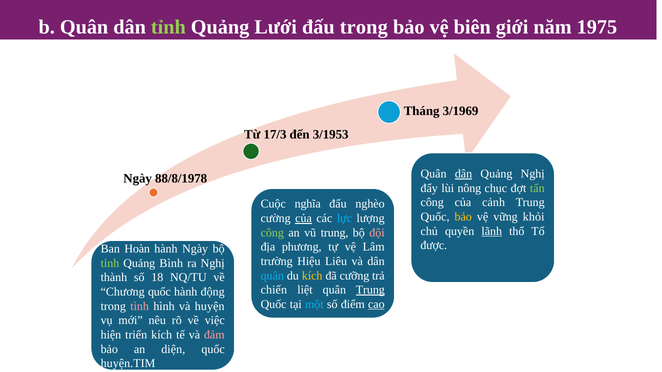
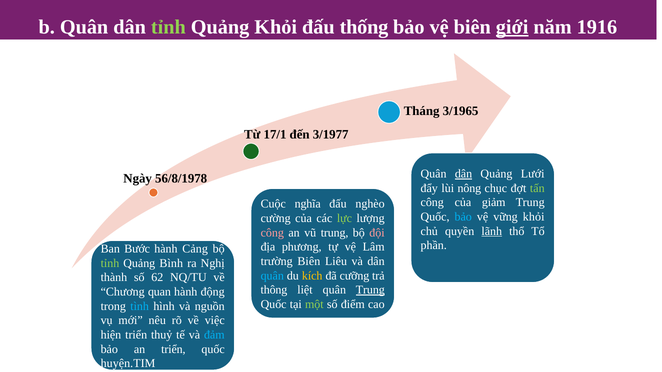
Quảng Lưới: Lưới -> Khỏi
đấu trong: trong -> thống
giới underline: none -> present
1975: 1975 -> 1916
3/1969: 3/1969 -> 3/1965
17/3: 17/3 -> 17/1
3/1953: 3/1953 -> 3/1977
Quảng Nghị: Nghị -> Lưới
88/8/1978: 88/8/1978 -> 56/8/1978
cảnh: cảnh -> giảm
bảo at (463, 217) colour: yellow -> light blue
của at (304, 219) underline: present -> none
lực colour: light blue -> light green
công at (272, 233) colour: light green -> pink
được: được -> phần
Hoàn: Hoàn -> Bước
hành Ngày: Ngày -> Cảng
trường Hiệu: Hiệu -> Biên
18: 18 -> 62
chiến: chiến -> thông
Chương quốc: quốc -> quan
một colour: light blue -> light green
cao underline: present -> none
tình colour: pink -> light blue
huyện: huyện -> nguồn
triển kích: kích -> thuỷ
đảm colour: pink -> light blue
an diện: diện -> triển
